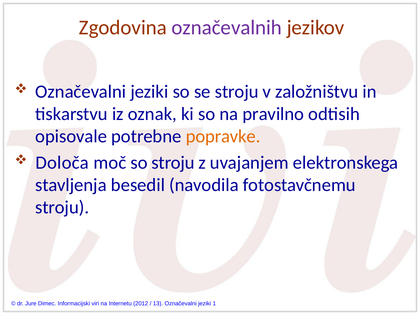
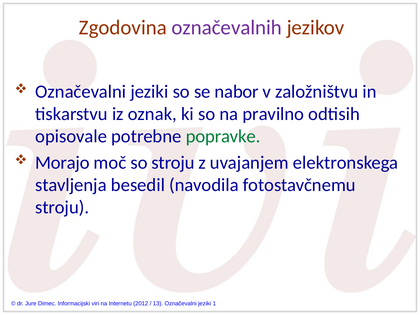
se stroju: stroju -> nabor
popravke colour: orange -> green
Določa: Določa -> Morajo
